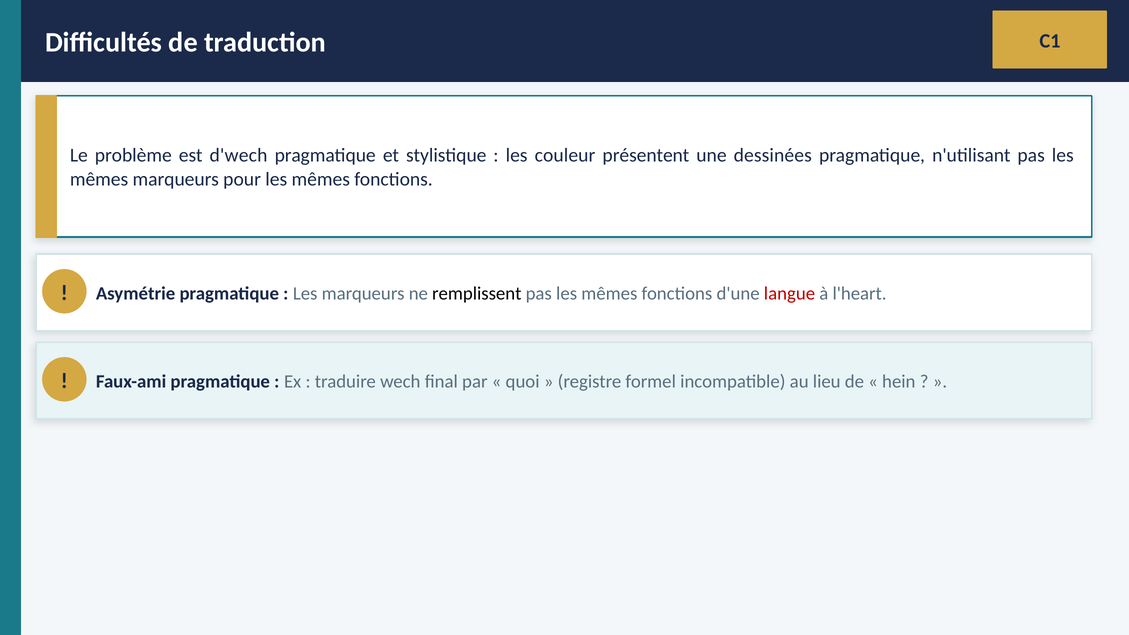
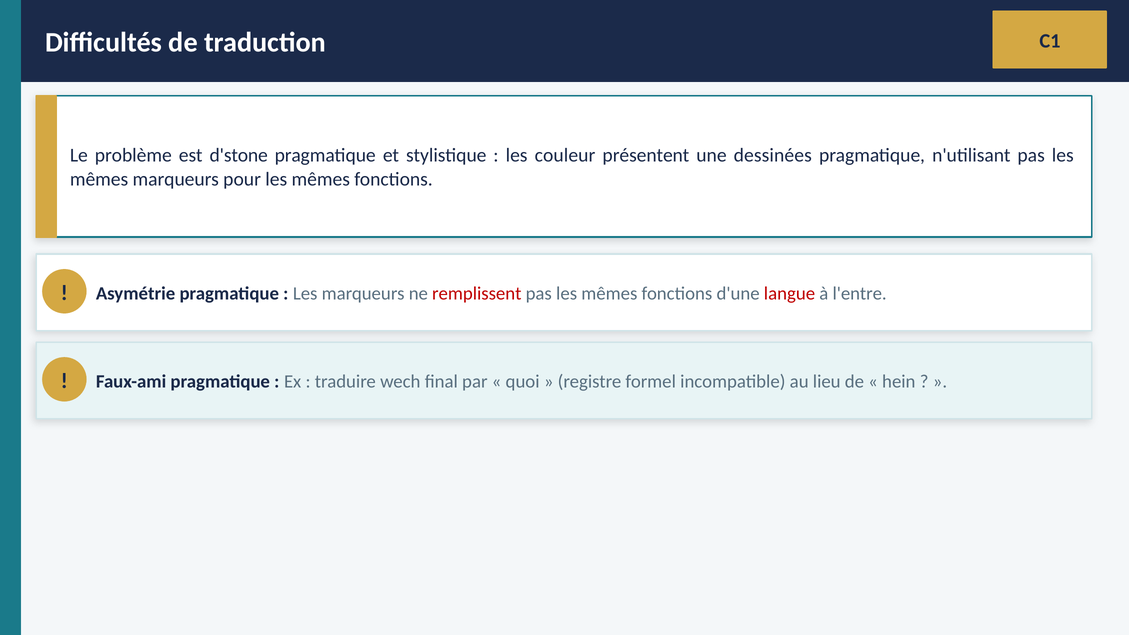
d'wech: d'wech -> d'stone
remplissent colour: black -> red
l'heart: l'heart -> l'entre
